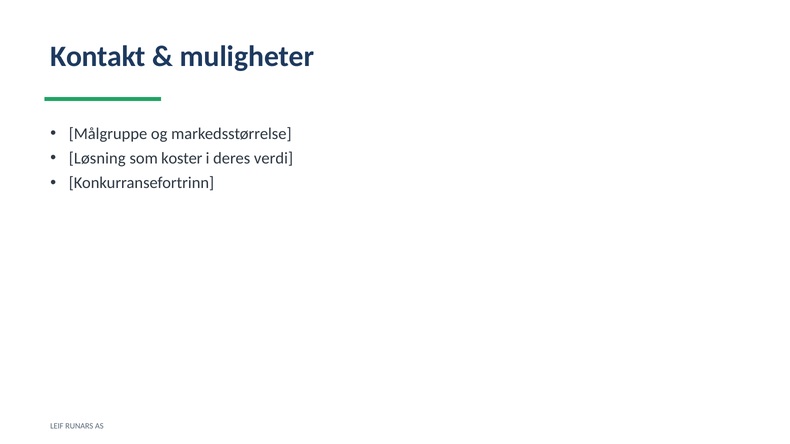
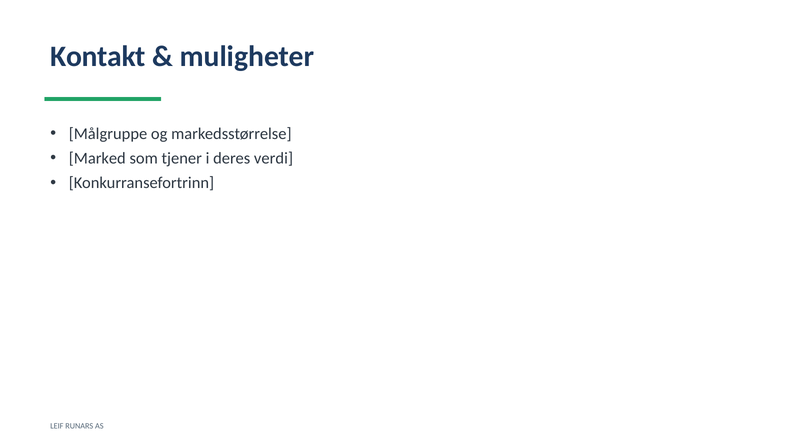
Løsning: Løsning -> Marked
koster: koster -> tjener
